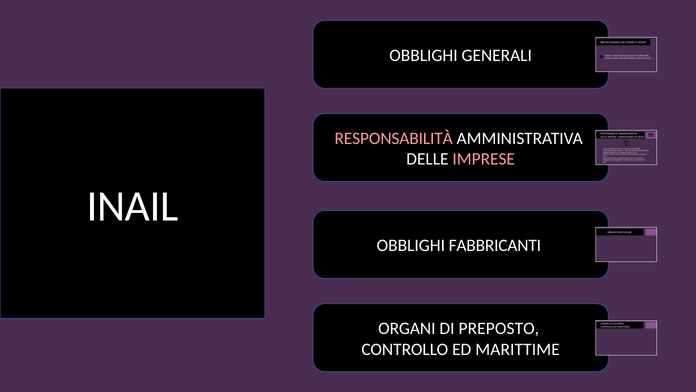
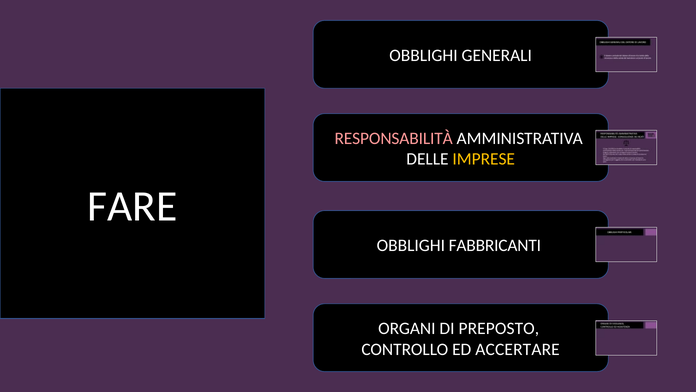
IMPRESE colour: pink -> yellow
INAIL: INAIL -> FARE
MARITTIME: MARITTIME -> ACCERTARE
